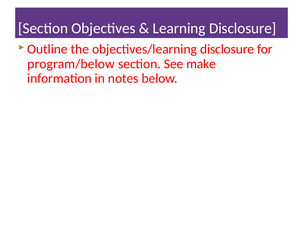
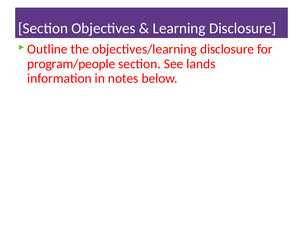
program/below: program/below -> program/people
make: make -> lands
